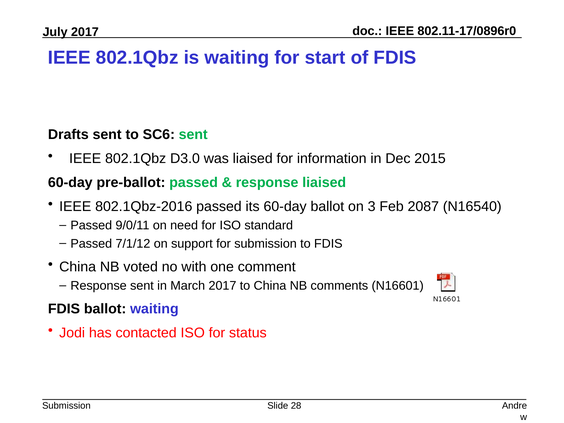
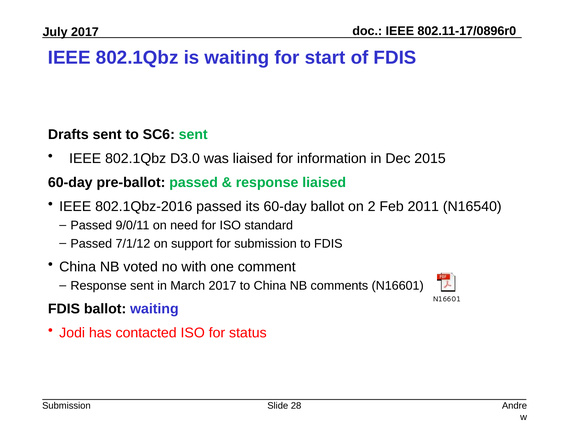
3: 3 -> 2
2087: 2087 -> 2011
